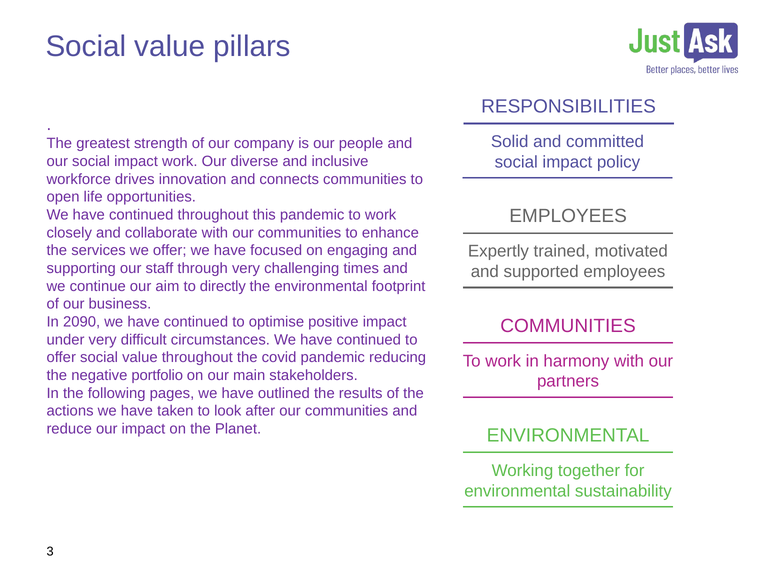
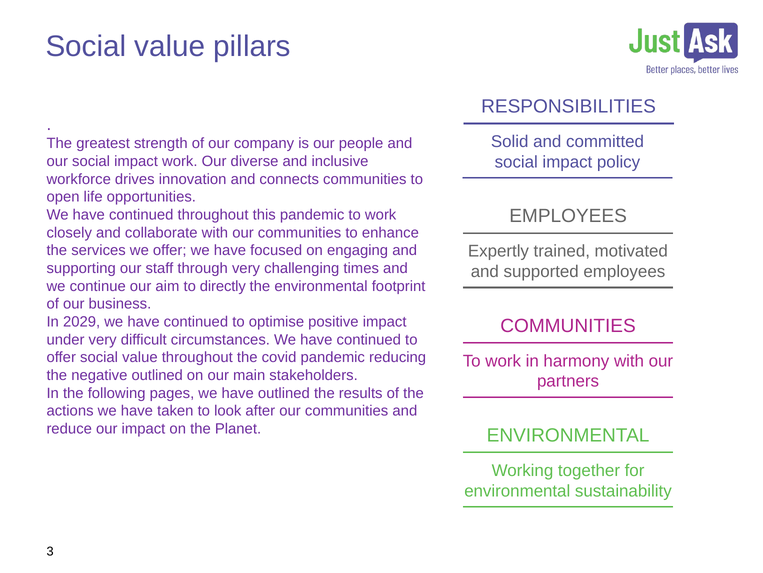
2090: 2090 -> 2029
negative portfolio: portfolio -> outlined
